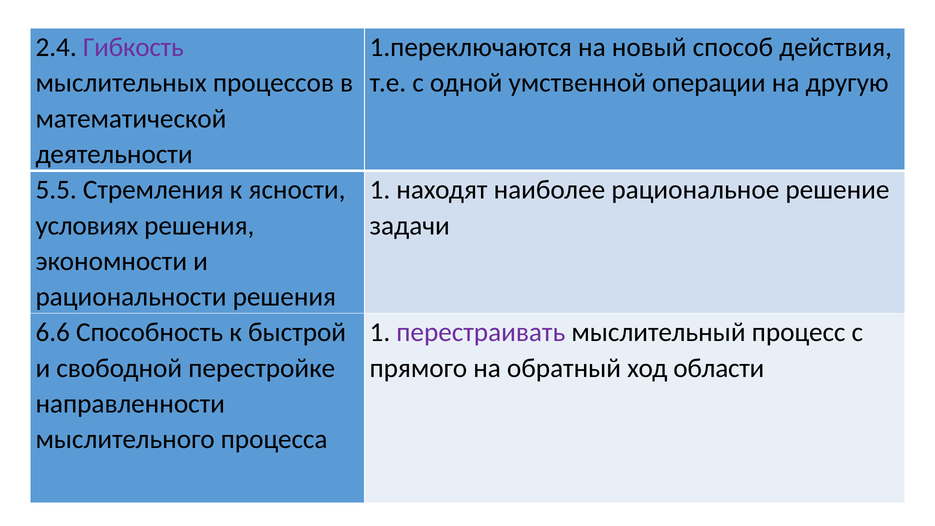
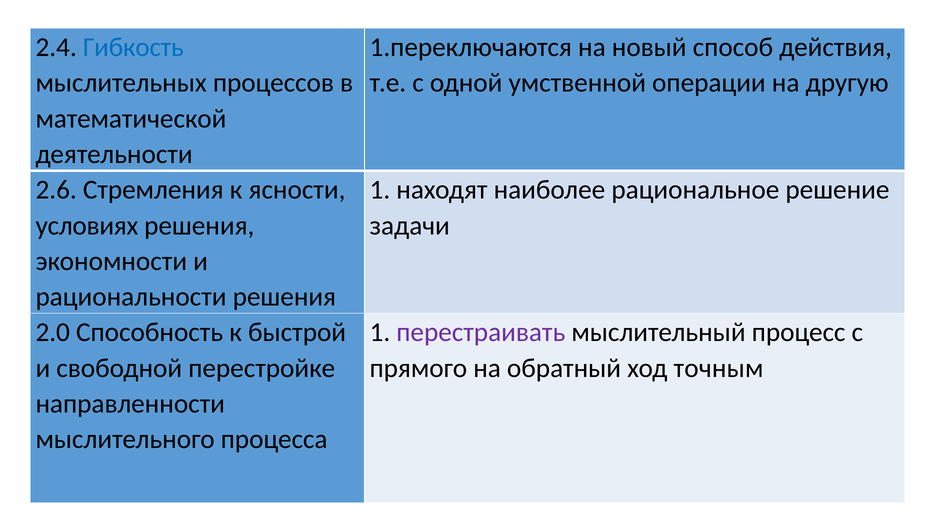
Гибкость colour: purple -> blue
5.5: 5.5 -> 2.6
6.6: 6.6 -> 2.0
области: области -> точным
